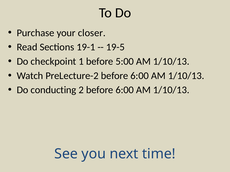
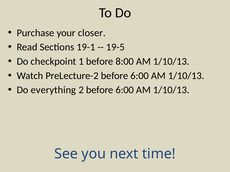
5:00: 5:00 -> 8:00
conducting: conducting -> everything
